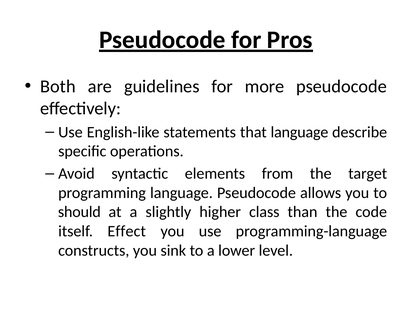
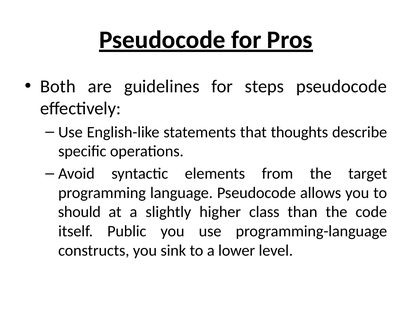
more: more -> steps
that language: language -> thoughts
Effect: Effect -> Public
